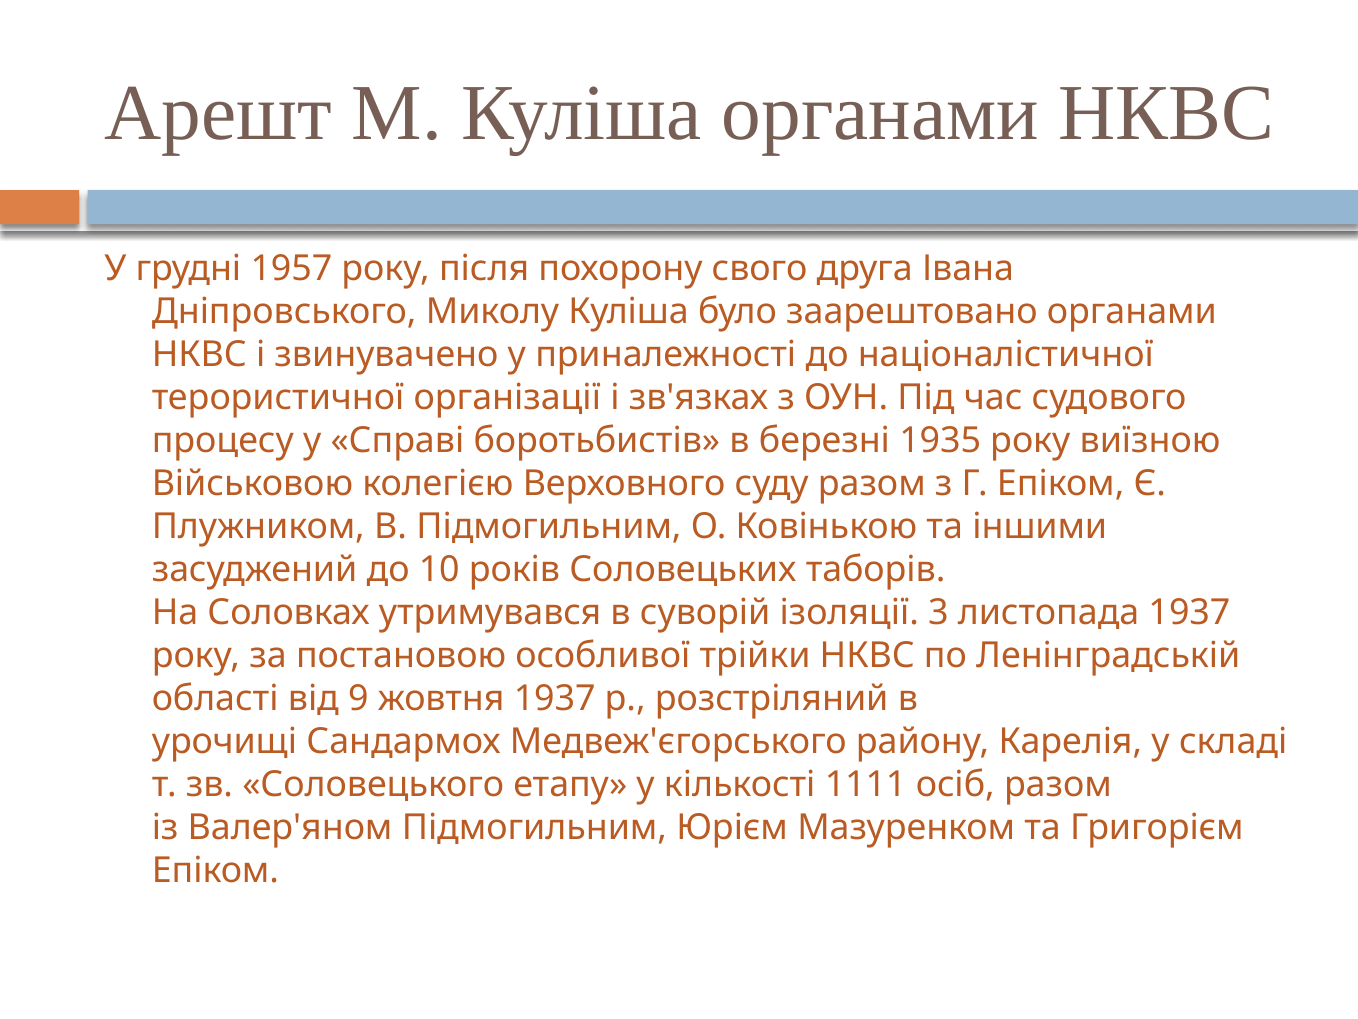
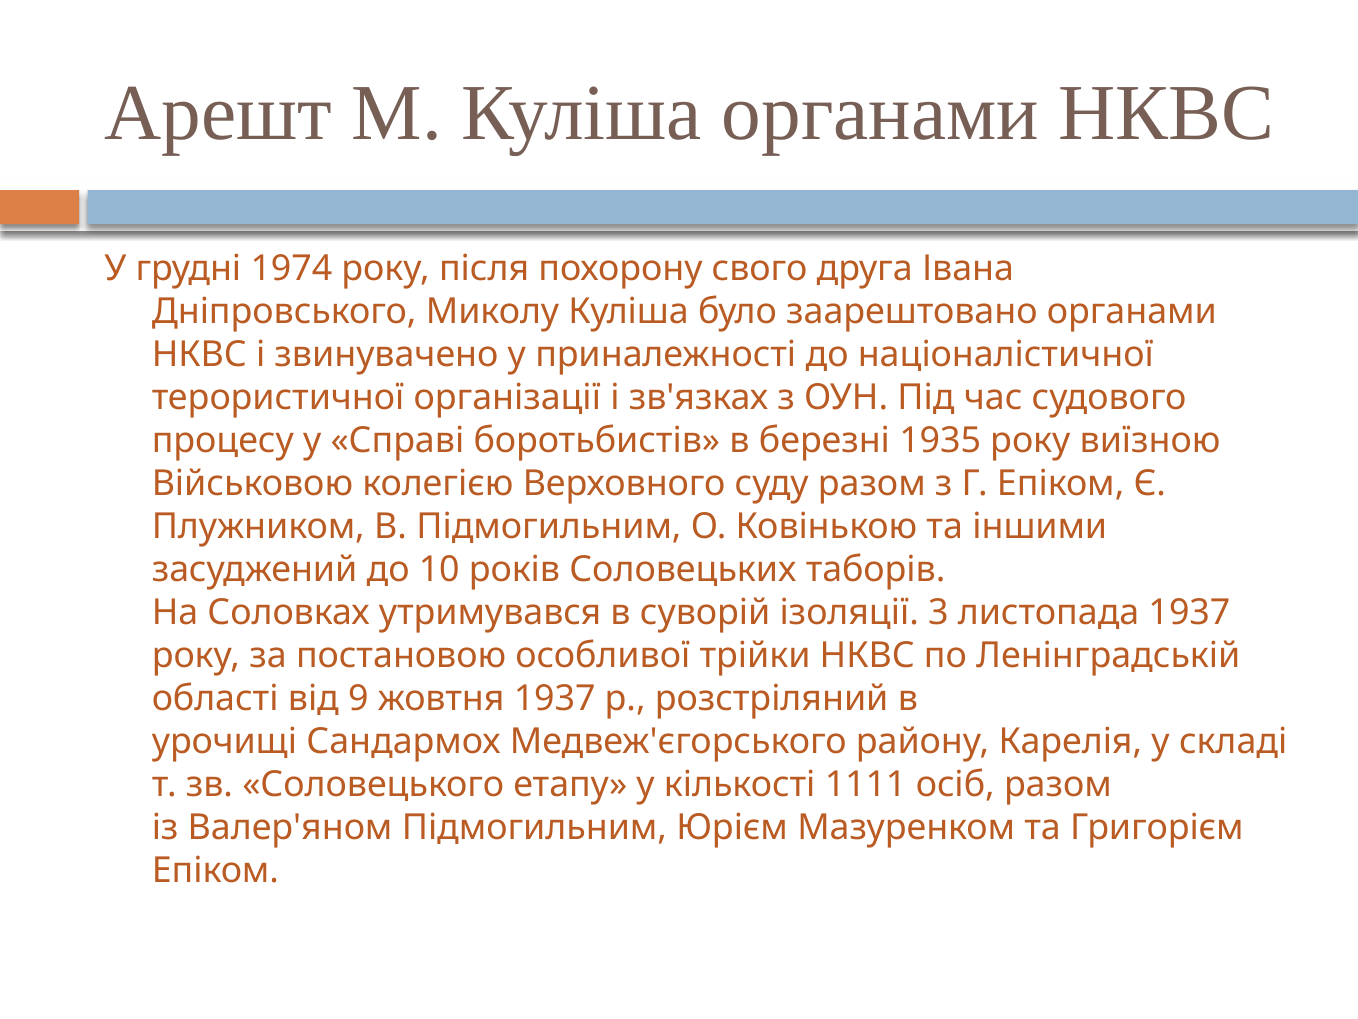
1957: 1957 -> 1974
